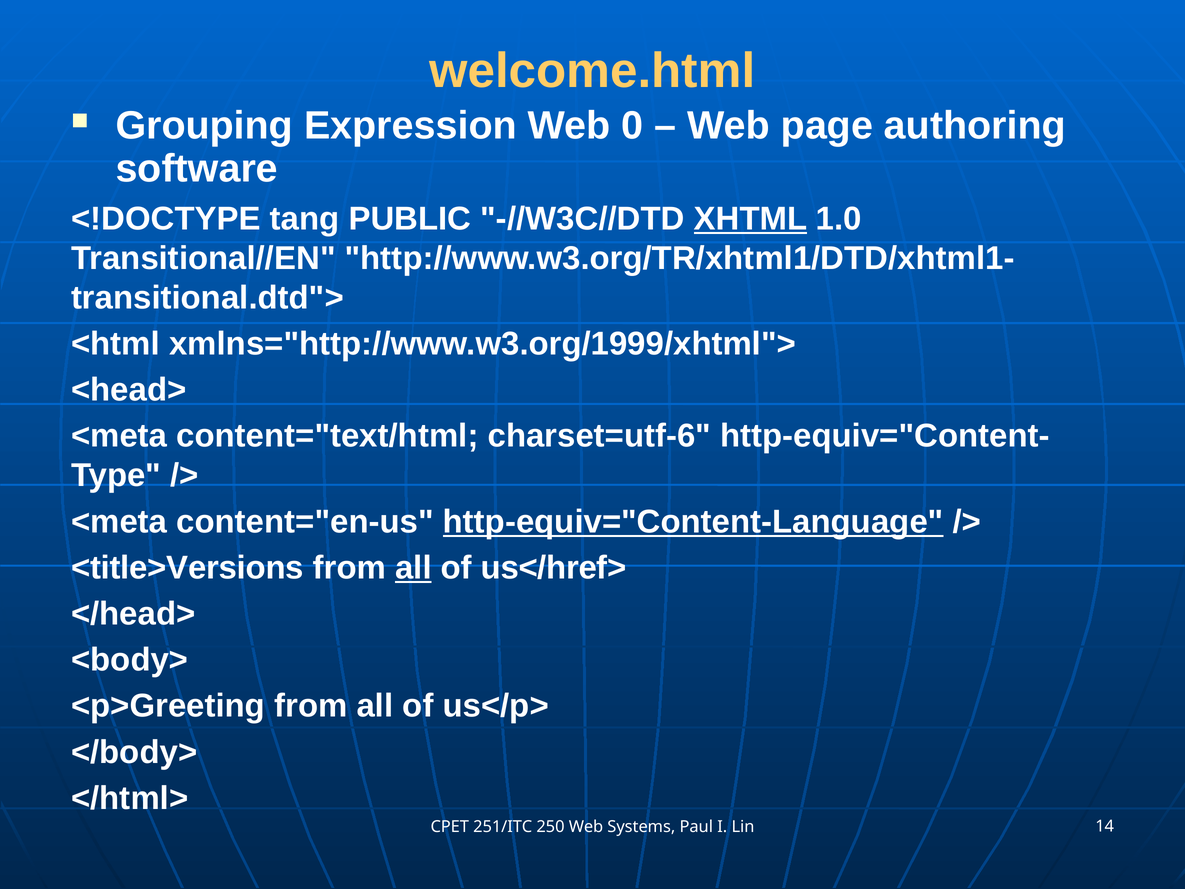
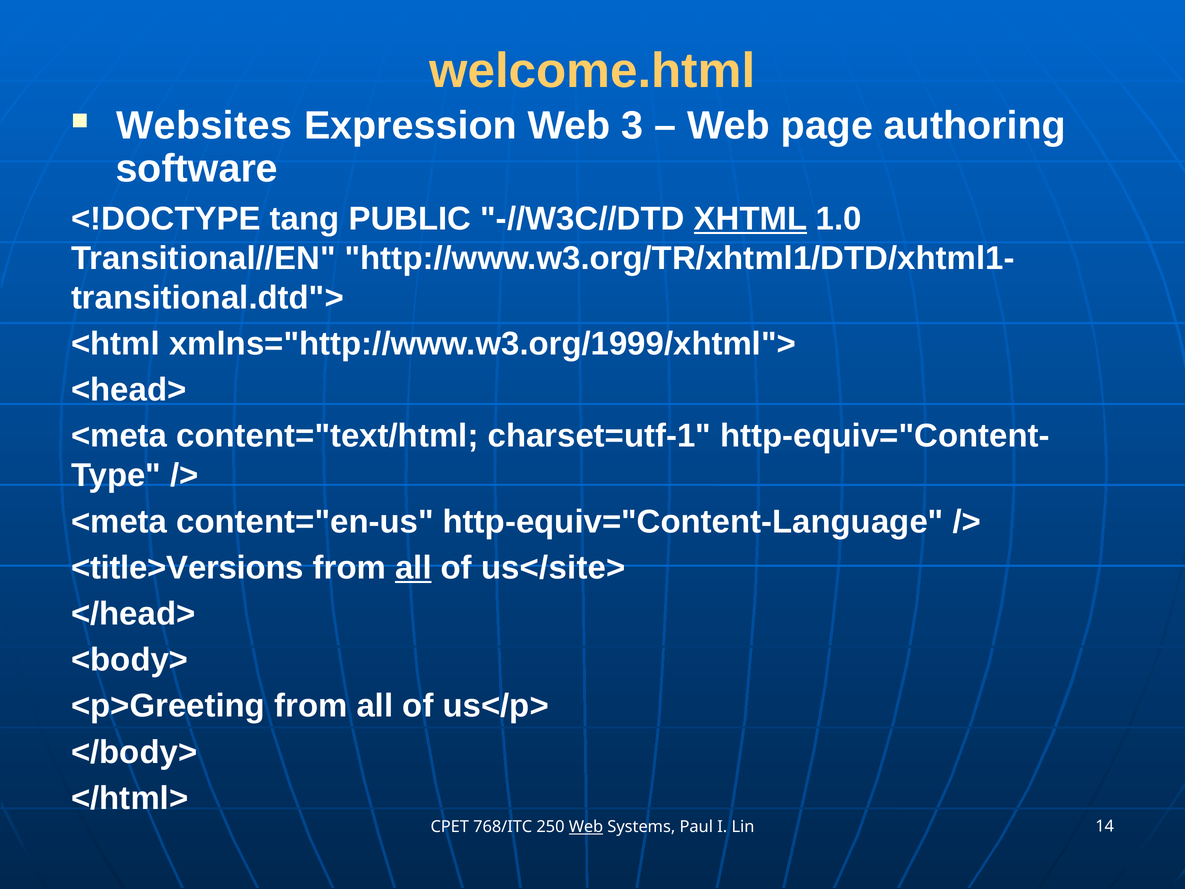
Grouping: Grouping -> Websites
0: 0 -> 3
charset=utf-6: charset=utf-6 -> charset=utf-1
http-equiv="Content-Language underline: present -> none
us</href>: us</href> -> us</site>
251/ITC: 251/ITC -> 768/ITC
Web at (586, 827) underline: none -> present
